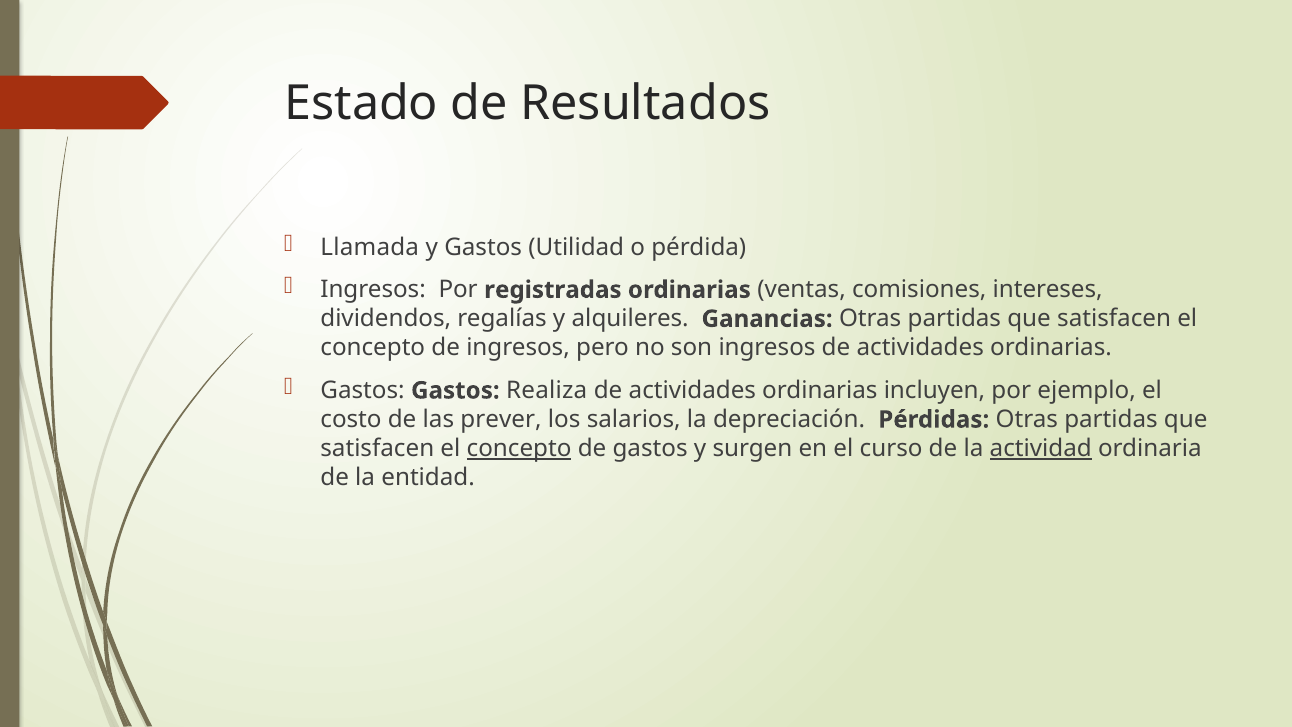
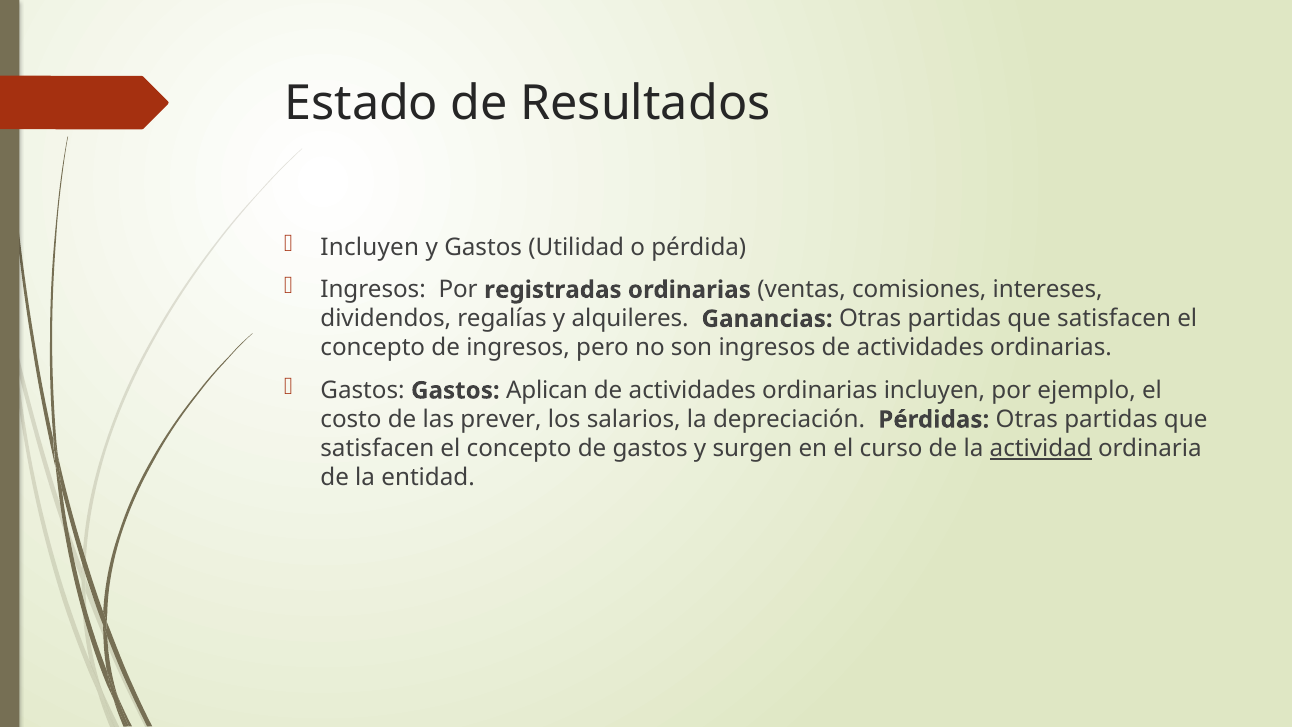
Llamada at (370, 247): Llamada -> Incluyen
Realiza: Realiza -> Aplican
concepto at (519, 449) underline: present -> none
